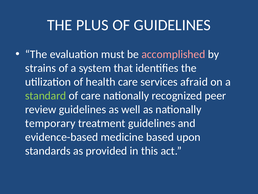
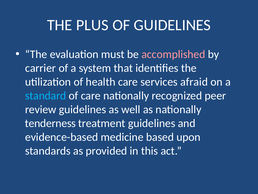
strains: strains -> carrier
standard colour: light green -> light blue
temporary: temporary -> tenderness
